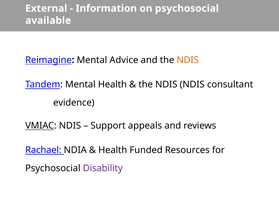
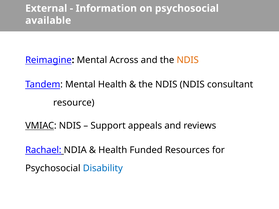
Advice: Advice -> Across
evidence: evidence -> resource
Disability colour: purple -> blue
